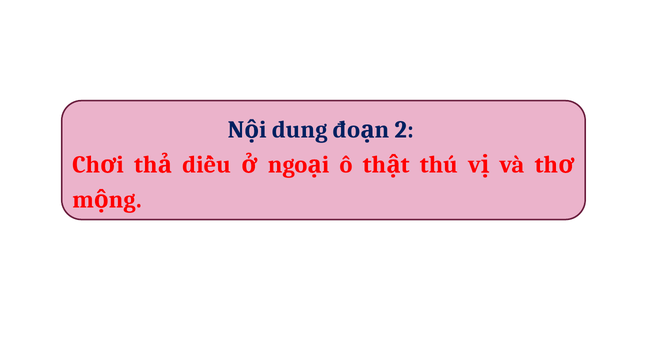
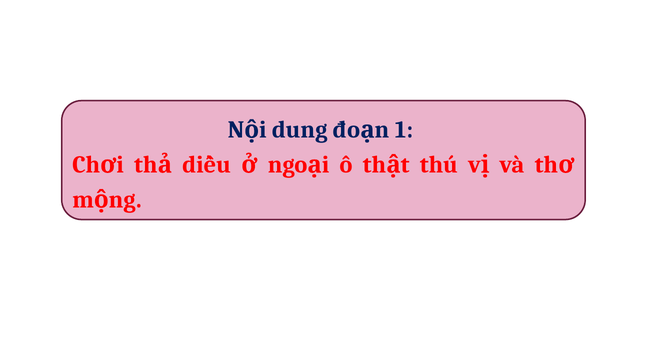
2: 2 -> 1
